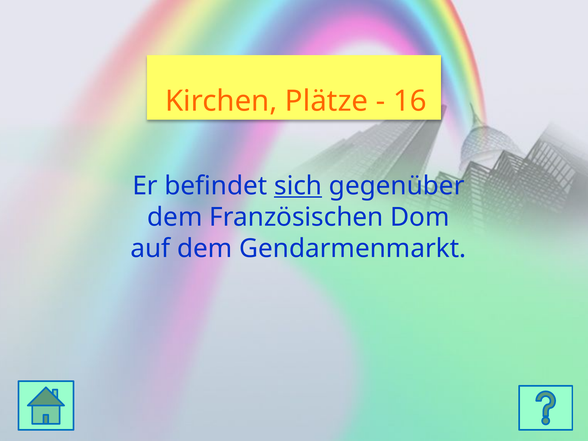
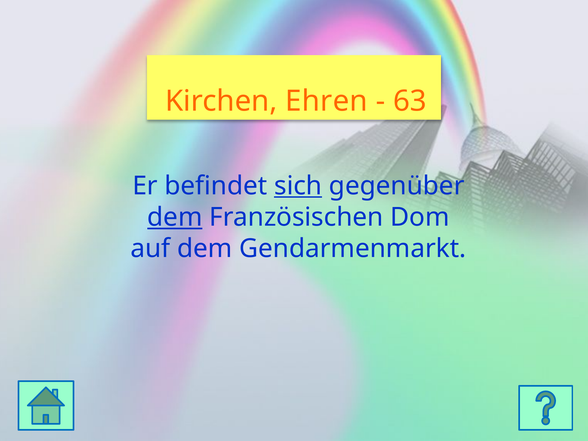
Plätze: Plätze -> Ehren
16: 16 -> 63
dem at (175, 217) underline: none -> present
